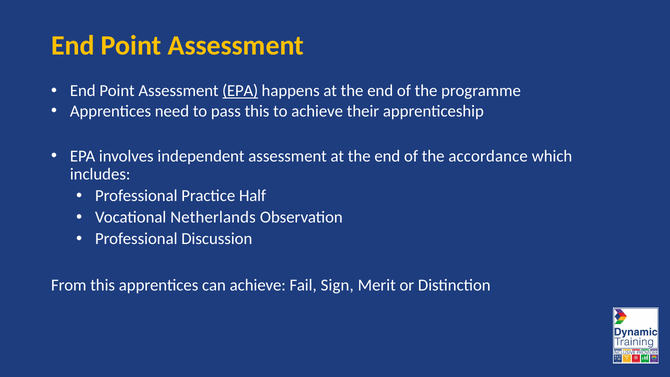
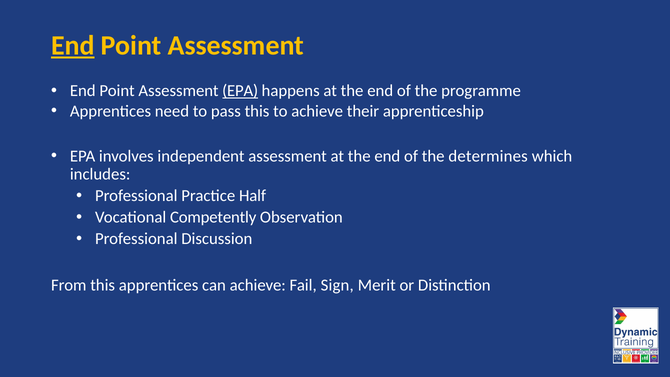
End at (73, 46) underline: none -> present
accordance: accordance -> determines
Netherlands: Netherlands -> Competently
